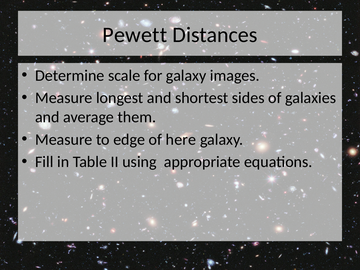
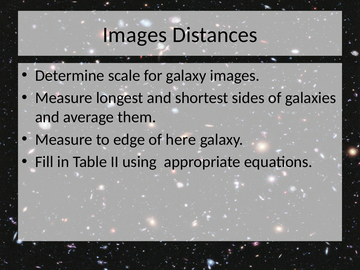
Pewett at (135, 35): Pewett -> Images
